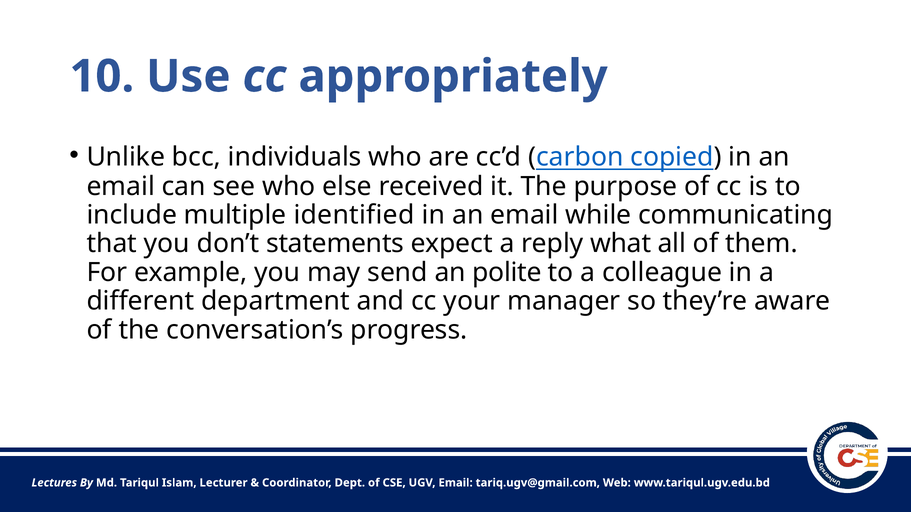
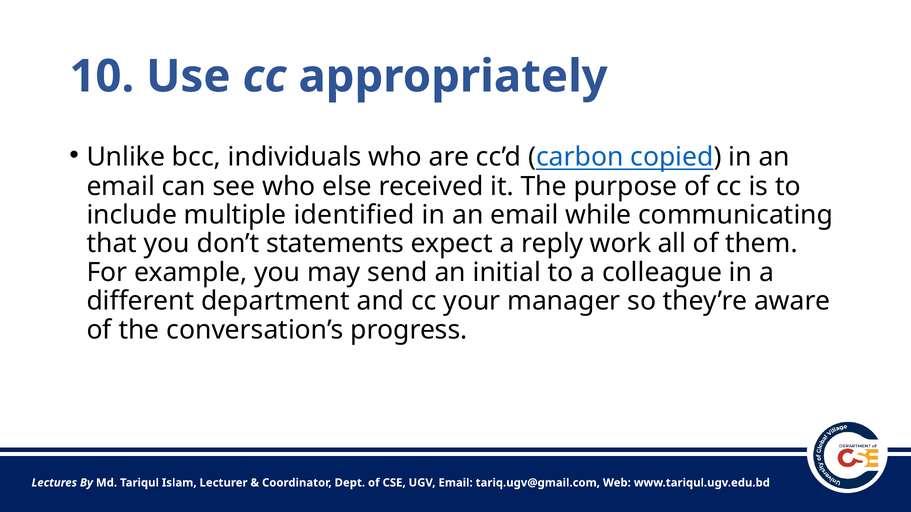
what: what -> work
polite: polite -> initial
